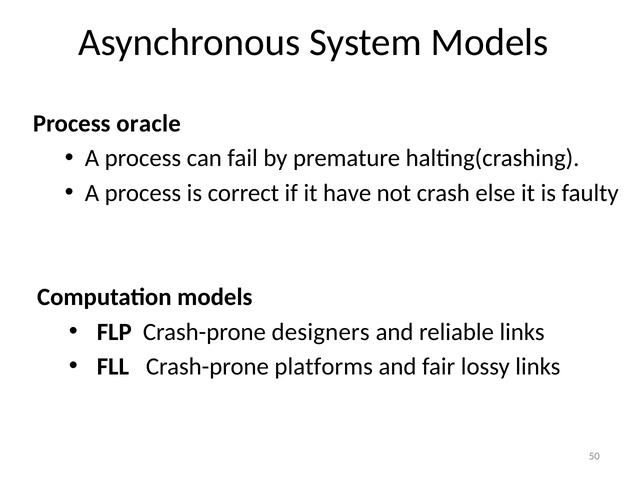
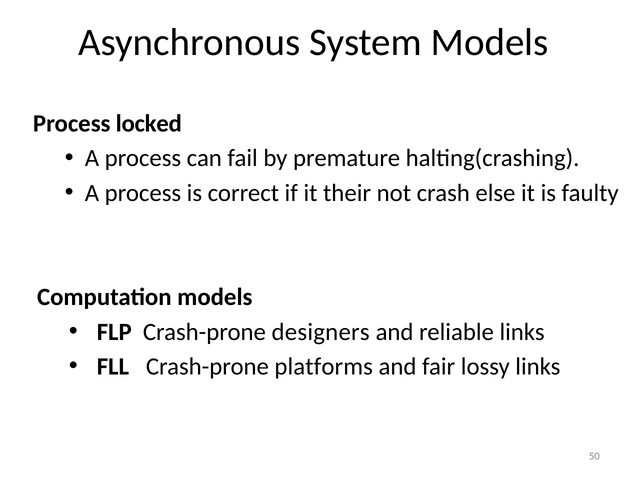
oracle: oracle -> locked
have: have -> their
